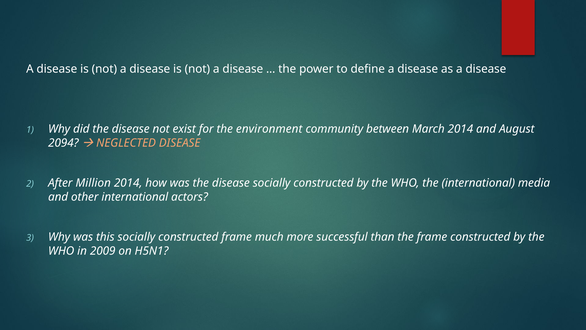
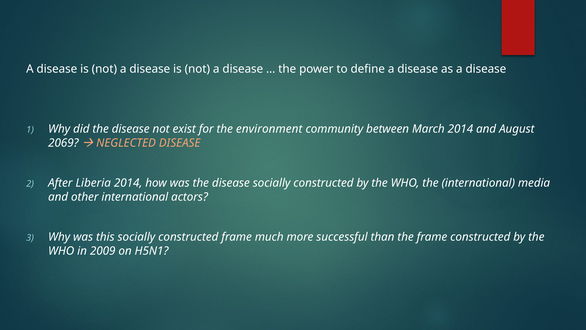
2094: 2094 -> 2069
Million: Million -> Liberia
